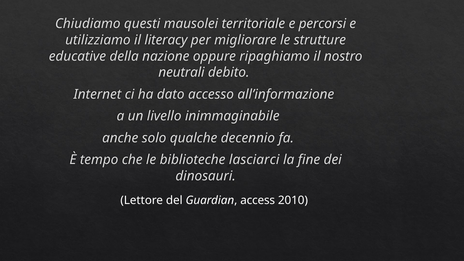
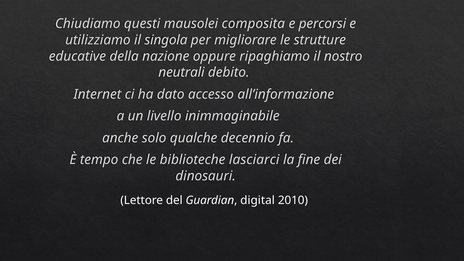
territoriale: territoriale -> composita
literacy: literacy -> singola
access: access -> digital
